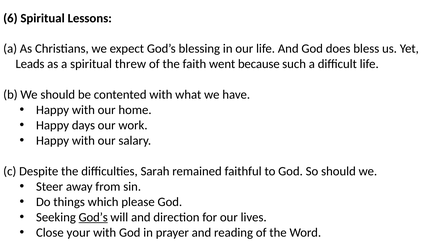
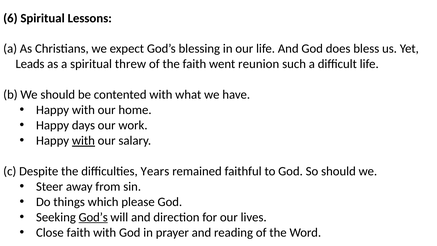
because: because -> reunion
with at (83, 141) underline: none -> present
Sarah: Sarah -> Years
Close your: your -> faith
